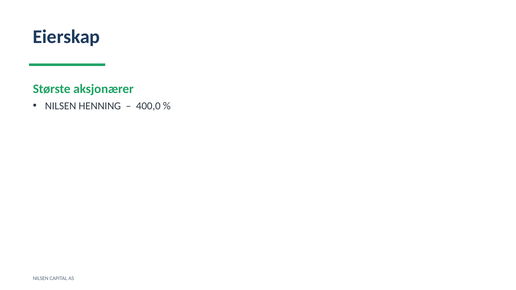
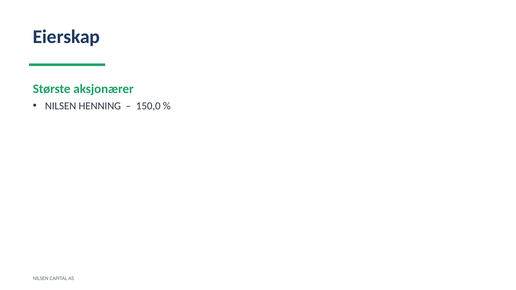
400,0: 400,0 -> 150,0
